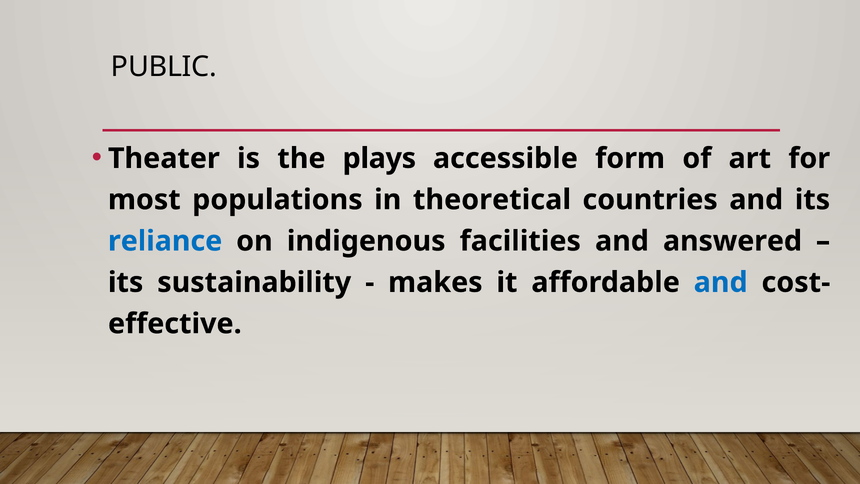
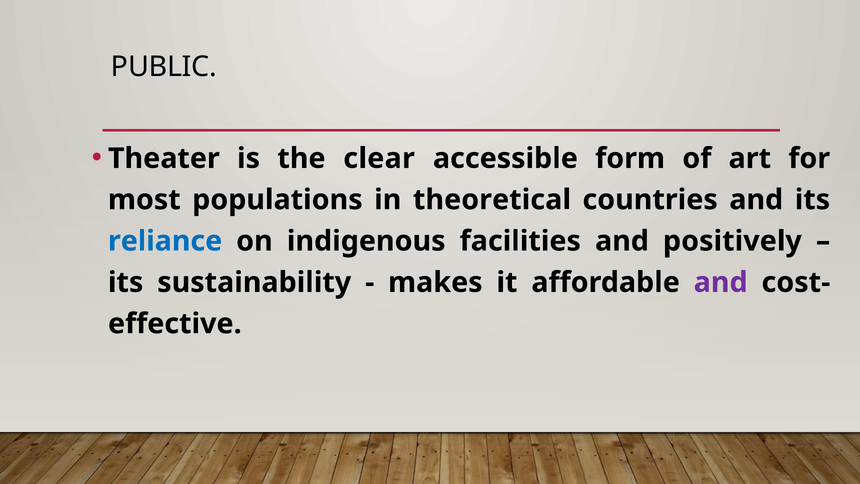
plays: plays -> clear
answered: answered -> positively
and at (721, 282) colour: blue -> purple
